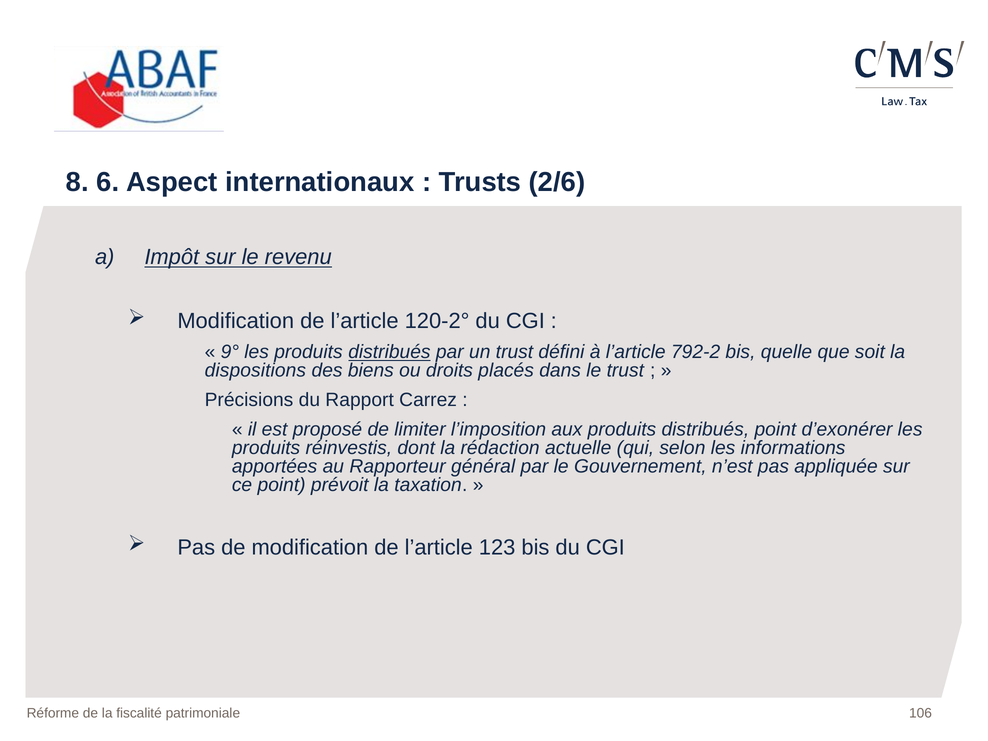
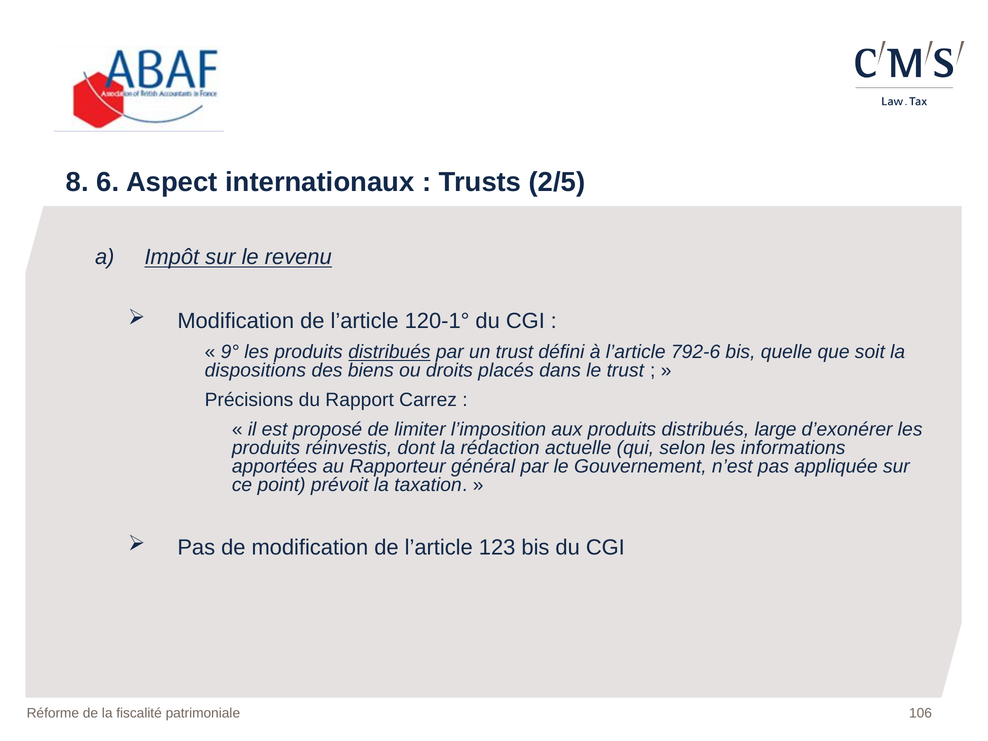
2/6: 2/6 -> 2/5
120-2°: 120-2° -> 120-1°
792-2: 792-2 -> 792-6
distribués point: point -> large
